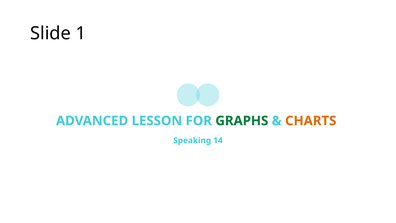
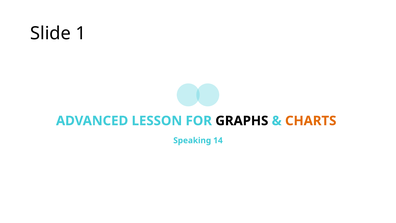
GRAPHS colour: green -> black
